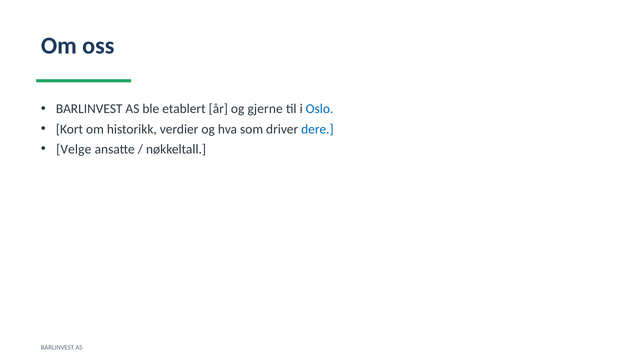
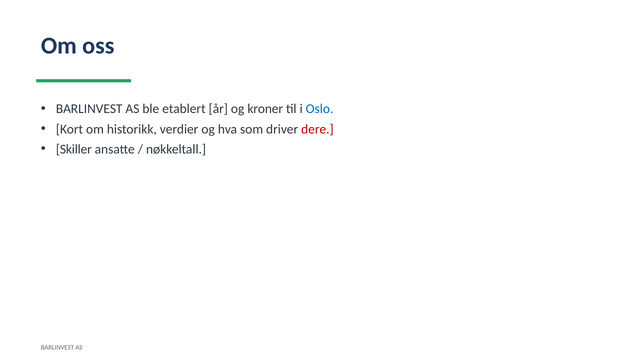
gjerne: gjerne -> kroner
dere colour: blue -> red
Velge: Velge -> Skiller
